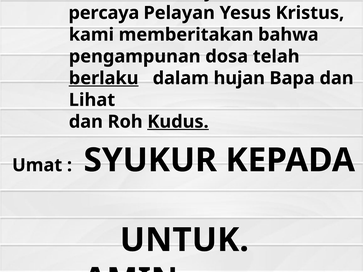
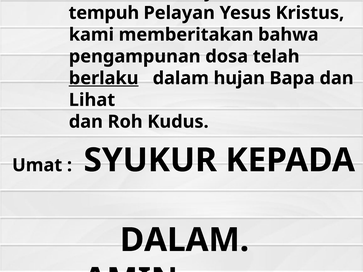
percaya: percaya -> tempuh
Kudus underline: present -> none
UNTUK at (184, 240): UNTUK -> DALAM
